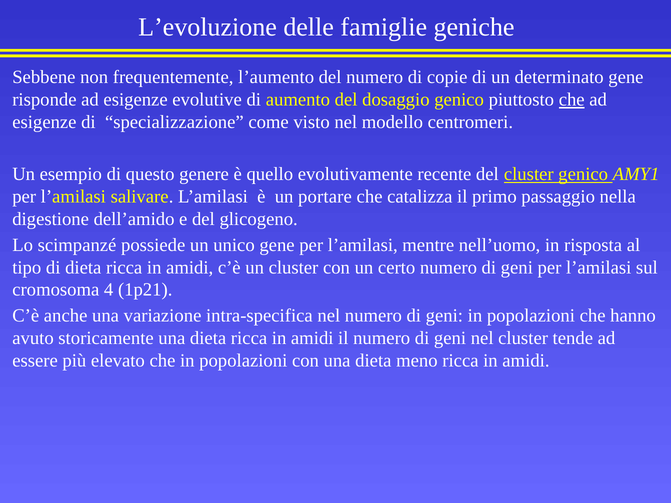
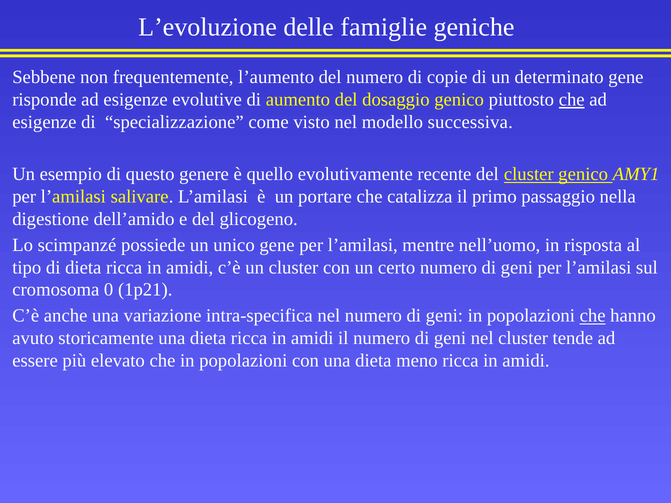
centromeri: centromeri -> successiva
4: 4 -> 0
che at (593, 316) underline: none -> present
